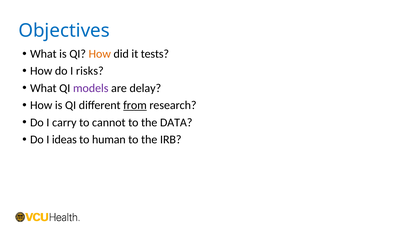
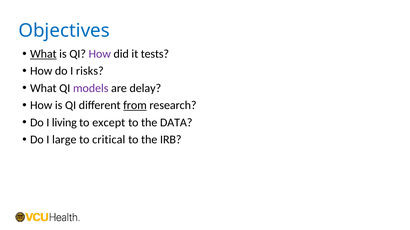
What at (43, 54) underline: none -> present
How at (100, 54) colour: orange -> purple
carry: carry -> living
cannot: cannot -> except
ideas: ideas -> large
human: human -> critical
